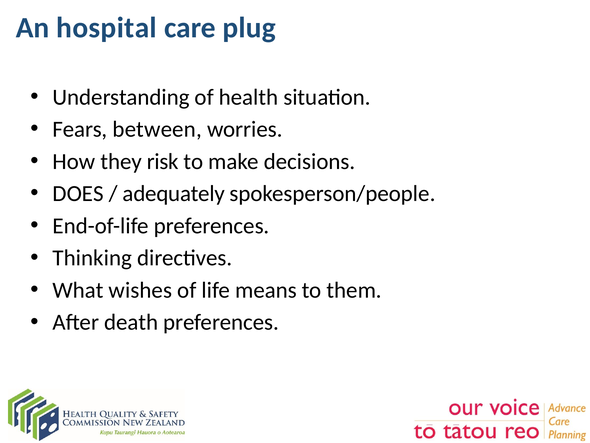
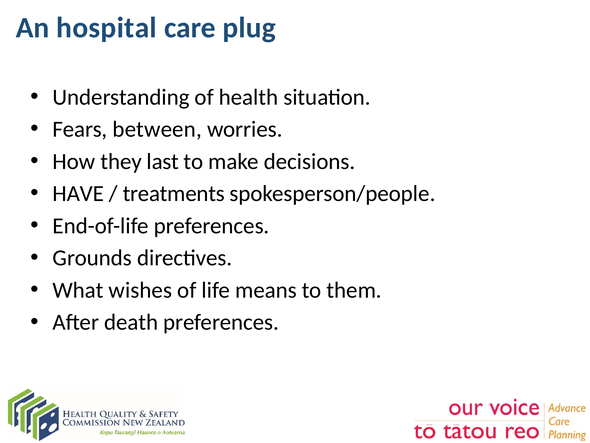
risk: risk -> last
DOES: DOES -> HAVE
adequately: adequately -> treatments
Thinking: Thinking -> Grounds
